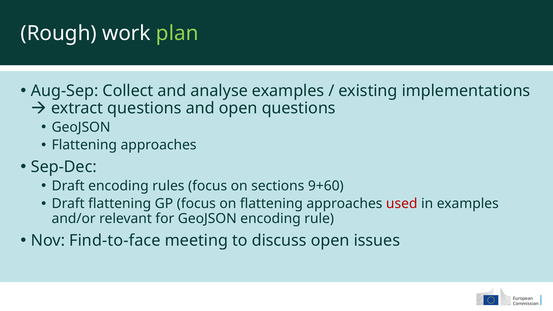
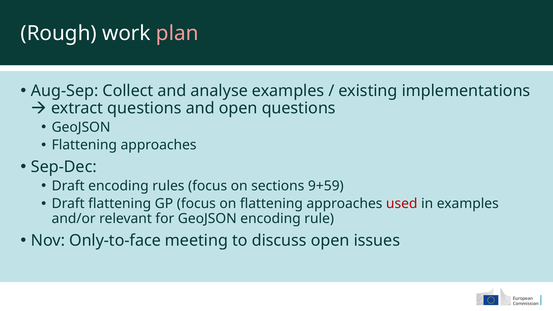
plan colour: light green -> pink
9+60: 9+60 -> 9+59
Find-to-face: Find-to-face -> Only-to-face
